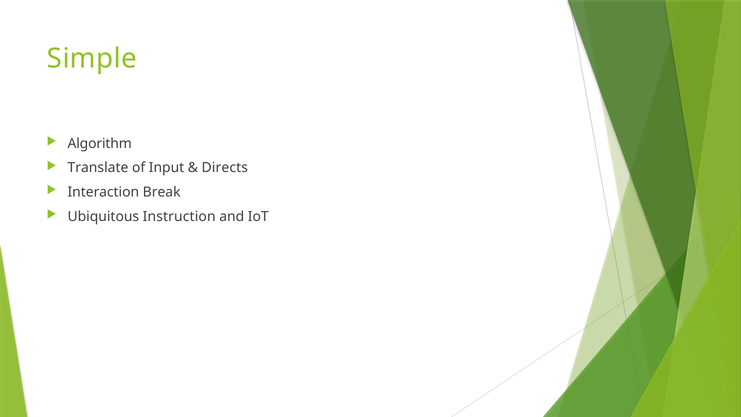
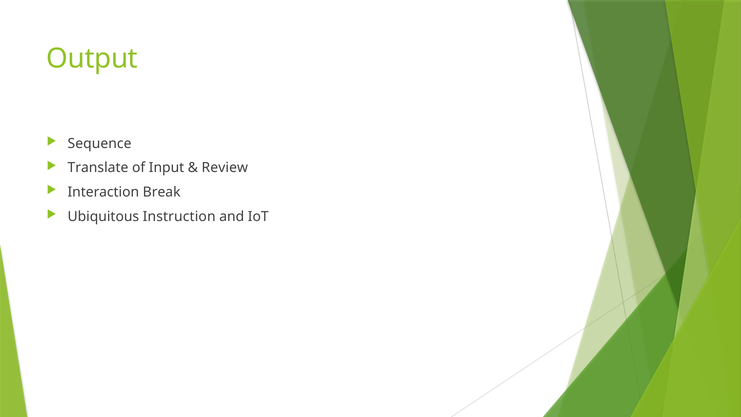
Simple: Simple -> Output
Algorithm: Algorithm -> Sequence
Directs: Directs -> Review
